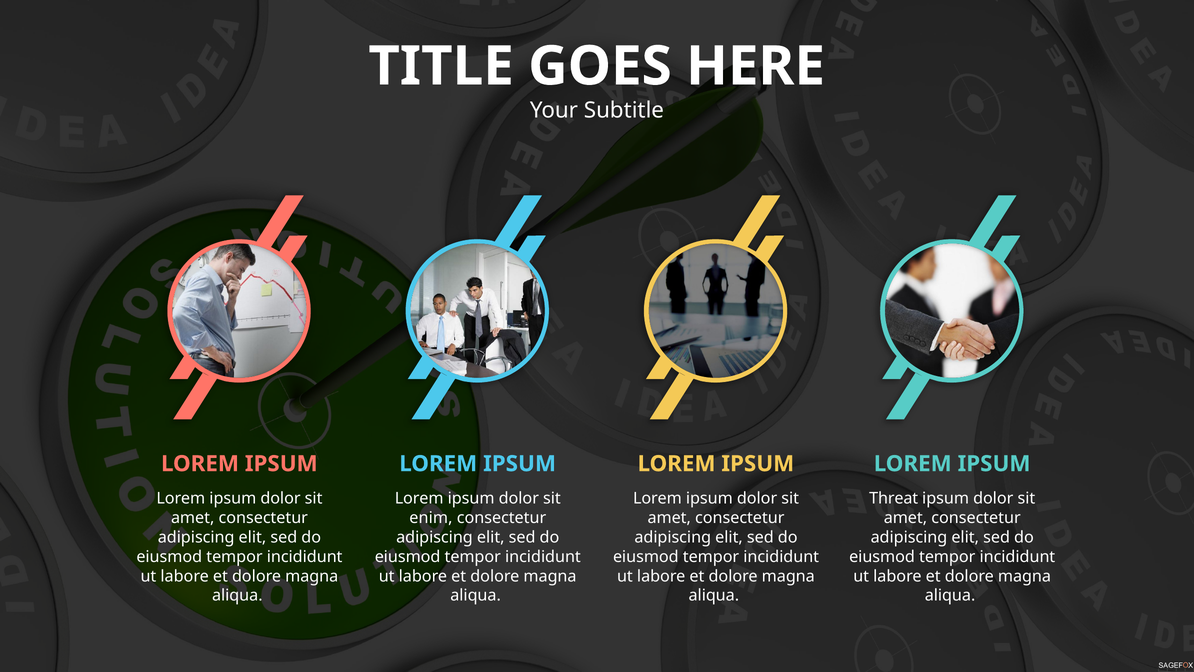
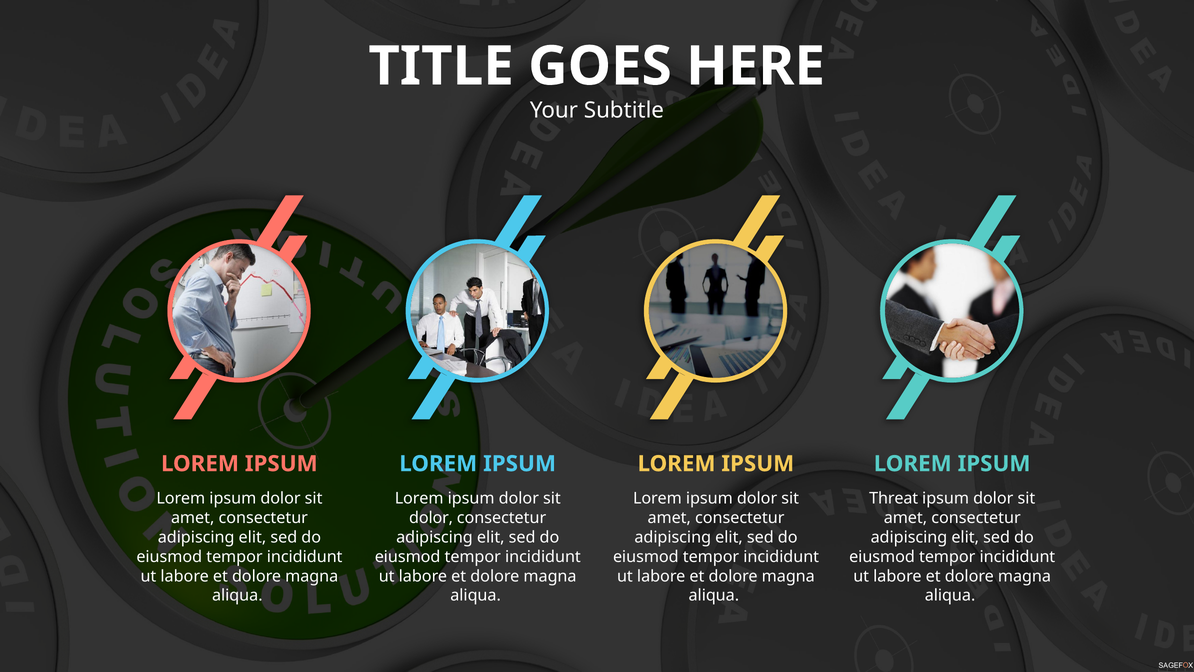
enim at (431, 518): enim -> dolor
